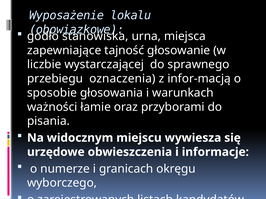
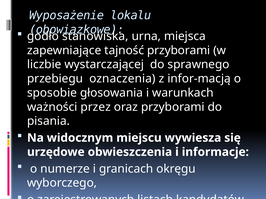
tajność głosowanie: głosowanie -> przyborami
łamie: łamie -> przez
